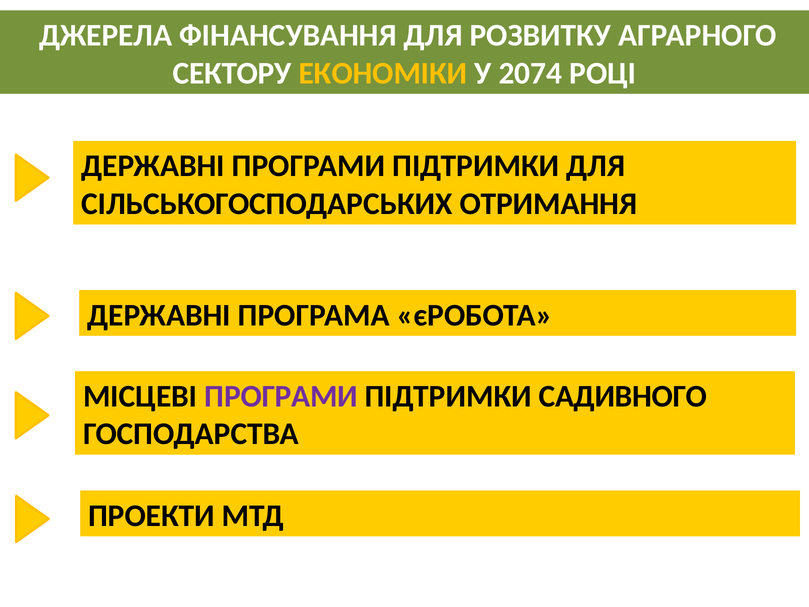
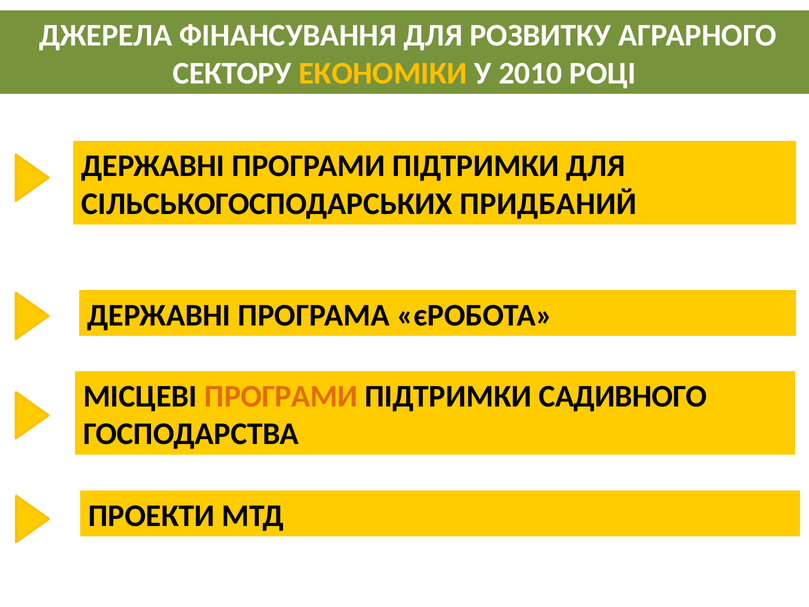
2074: 2074 -> 2010
ОТРИМАННЯ: ОТРИМАННЯ -> ПРИДБАНИЙ
ПРОГРАМИ at (281, 396) colour: purple -> orange
